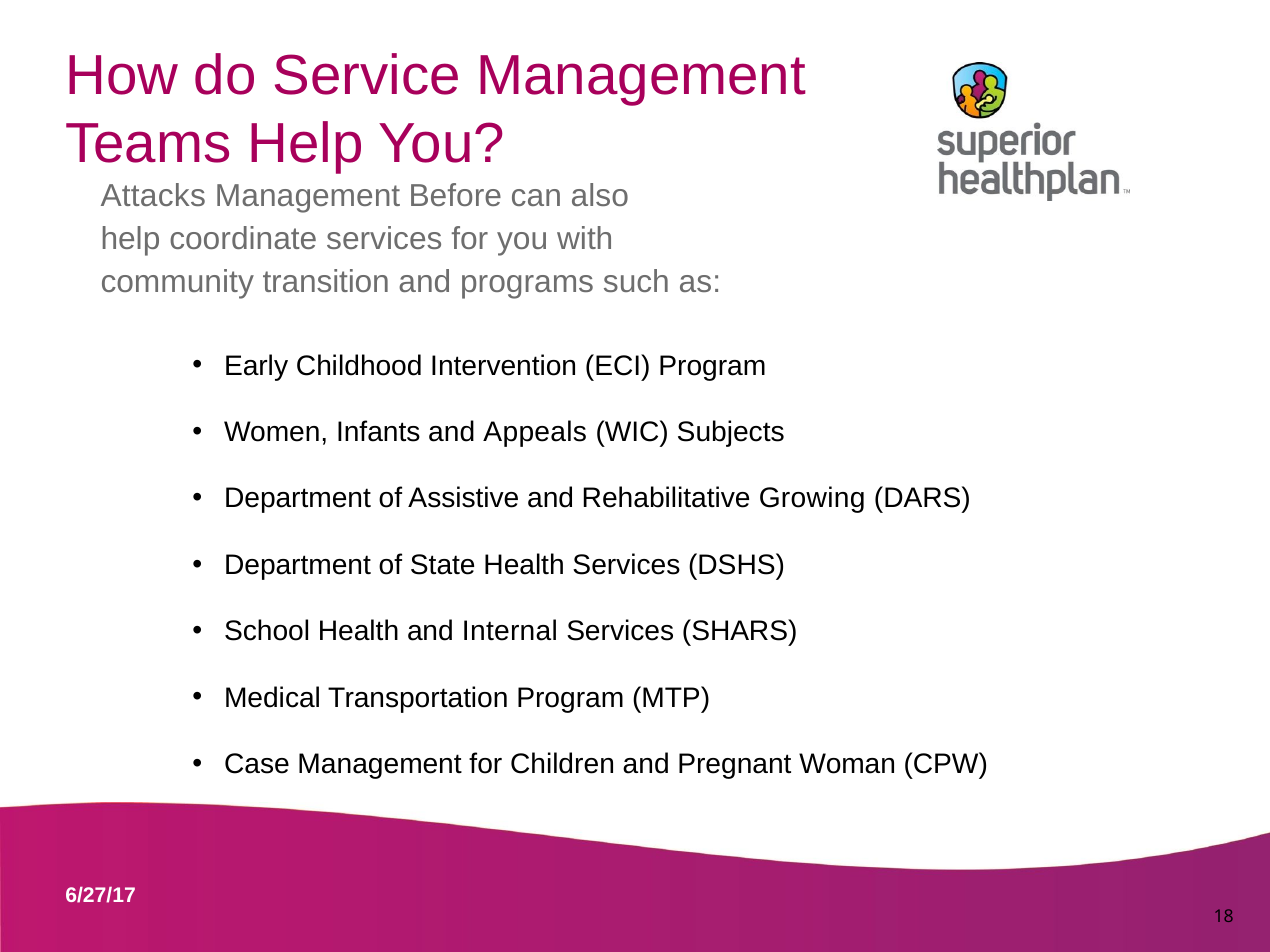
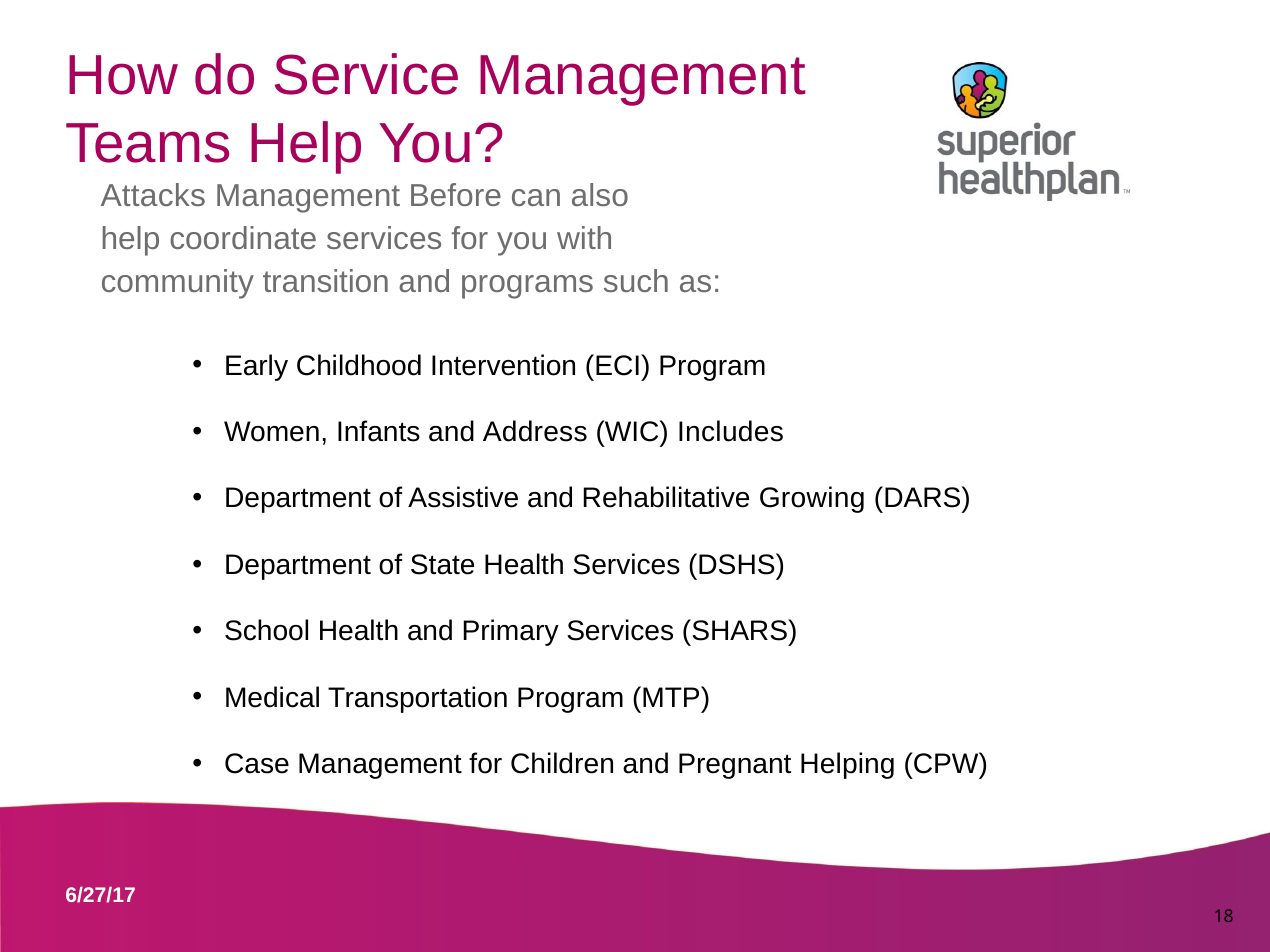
Appeals: Appeals -> Address
Subjects: Subjects -> Includes
Internal: Internal -> Primary
Woman: Woman -> Helping
